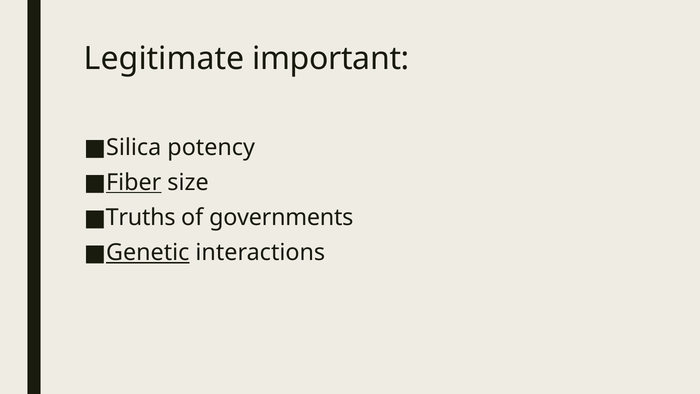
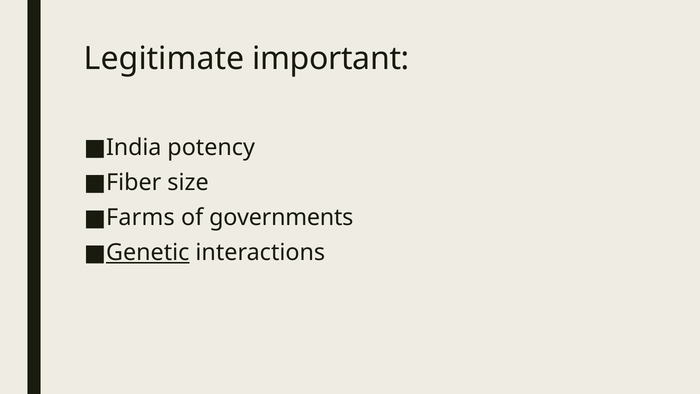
Silica: Silica -> India
Fiber underline: present -> none
Truths: Truths -> Farms
